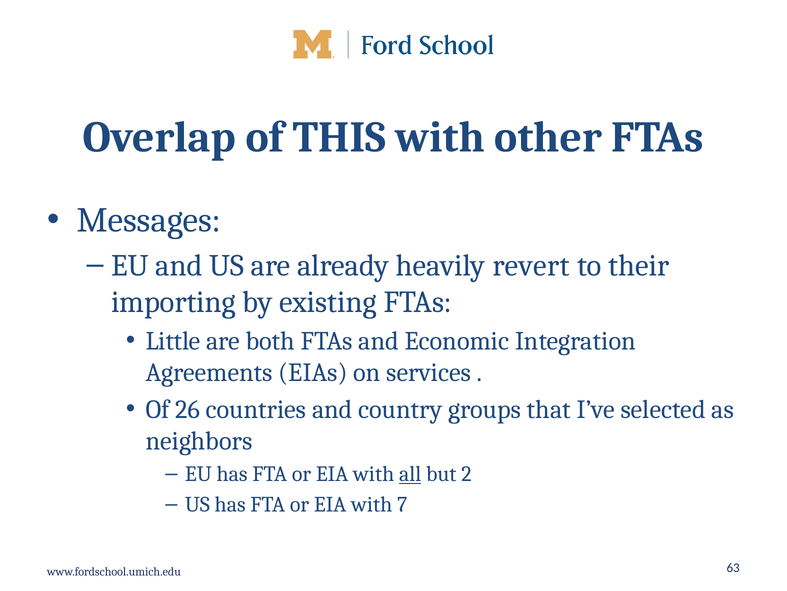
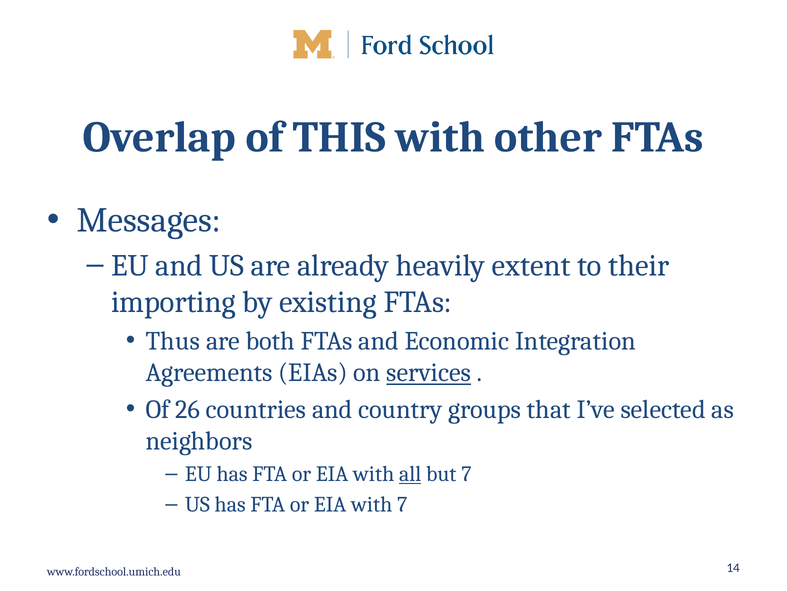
revert: revert -> extent
Little: Little -> Thus
services underline: none -> present
but 2: 2 -> 7
63: 63 -> 14
